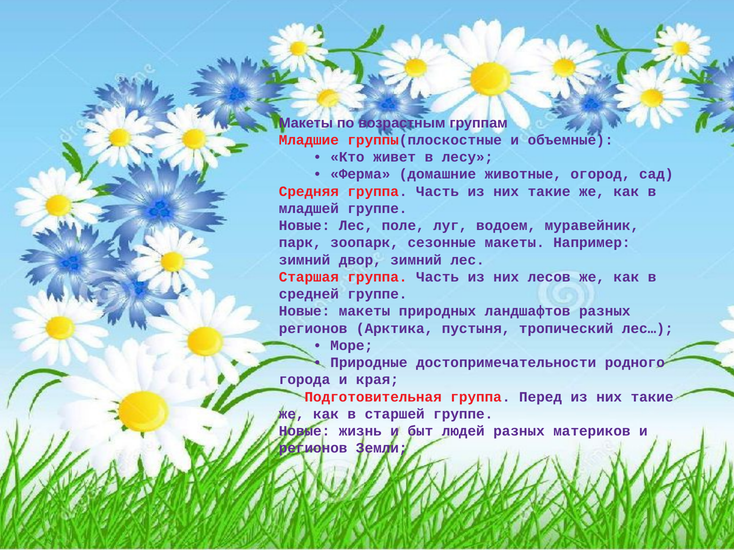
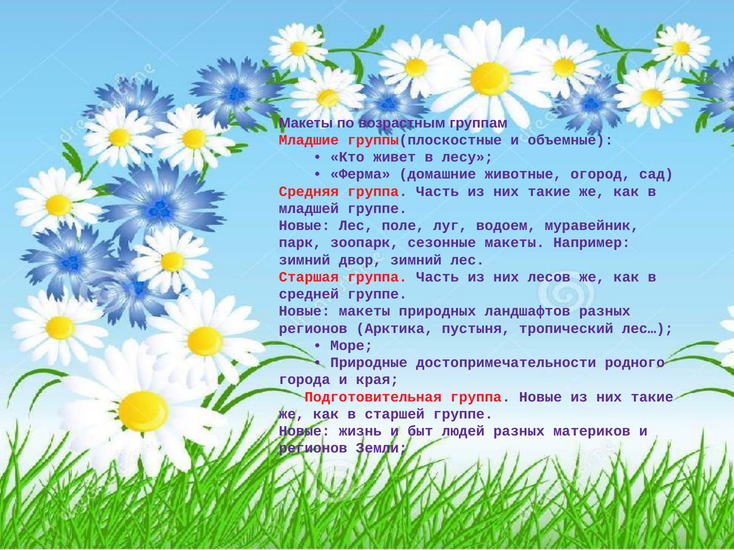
группа Перед: Перед -> Новые
